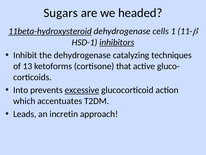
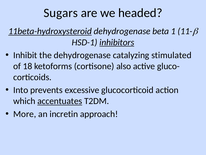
cells: cells -> beta
techniques: techniques -> stimulated
13: 13 -> 18
that: that -> also
excessive underline: present -> none
accentuates underline: none -> present
Leads: Leads -> More
